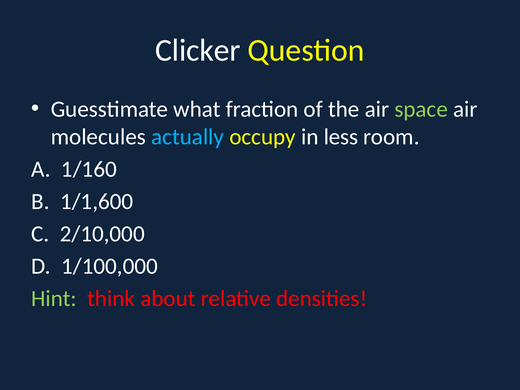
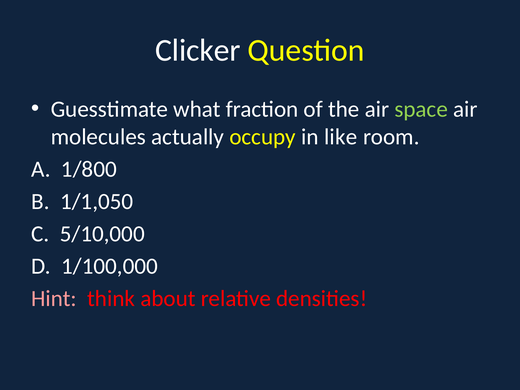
actually colour: light blue -> white
less: less -> like
1/160: 1/160 -> 1/800
1/1,600: 1/1,600 -> 1/1,050
2/10,000: 2/10,000 -> 5/10,000
Hint colour: light green -> pink
